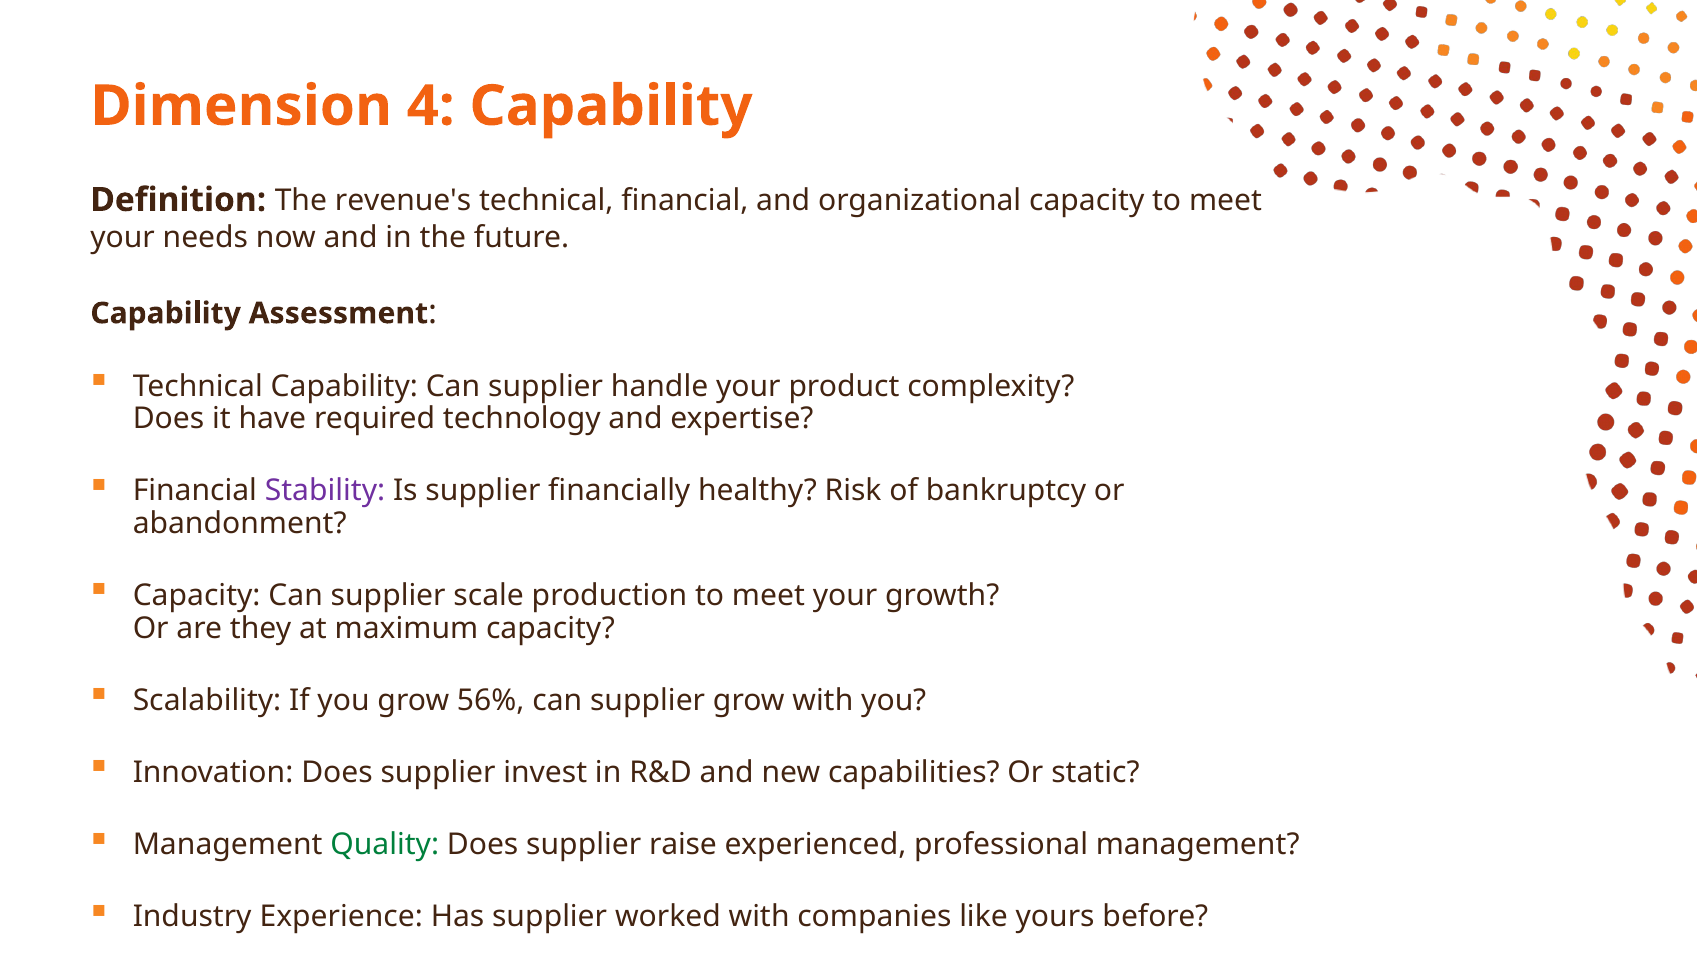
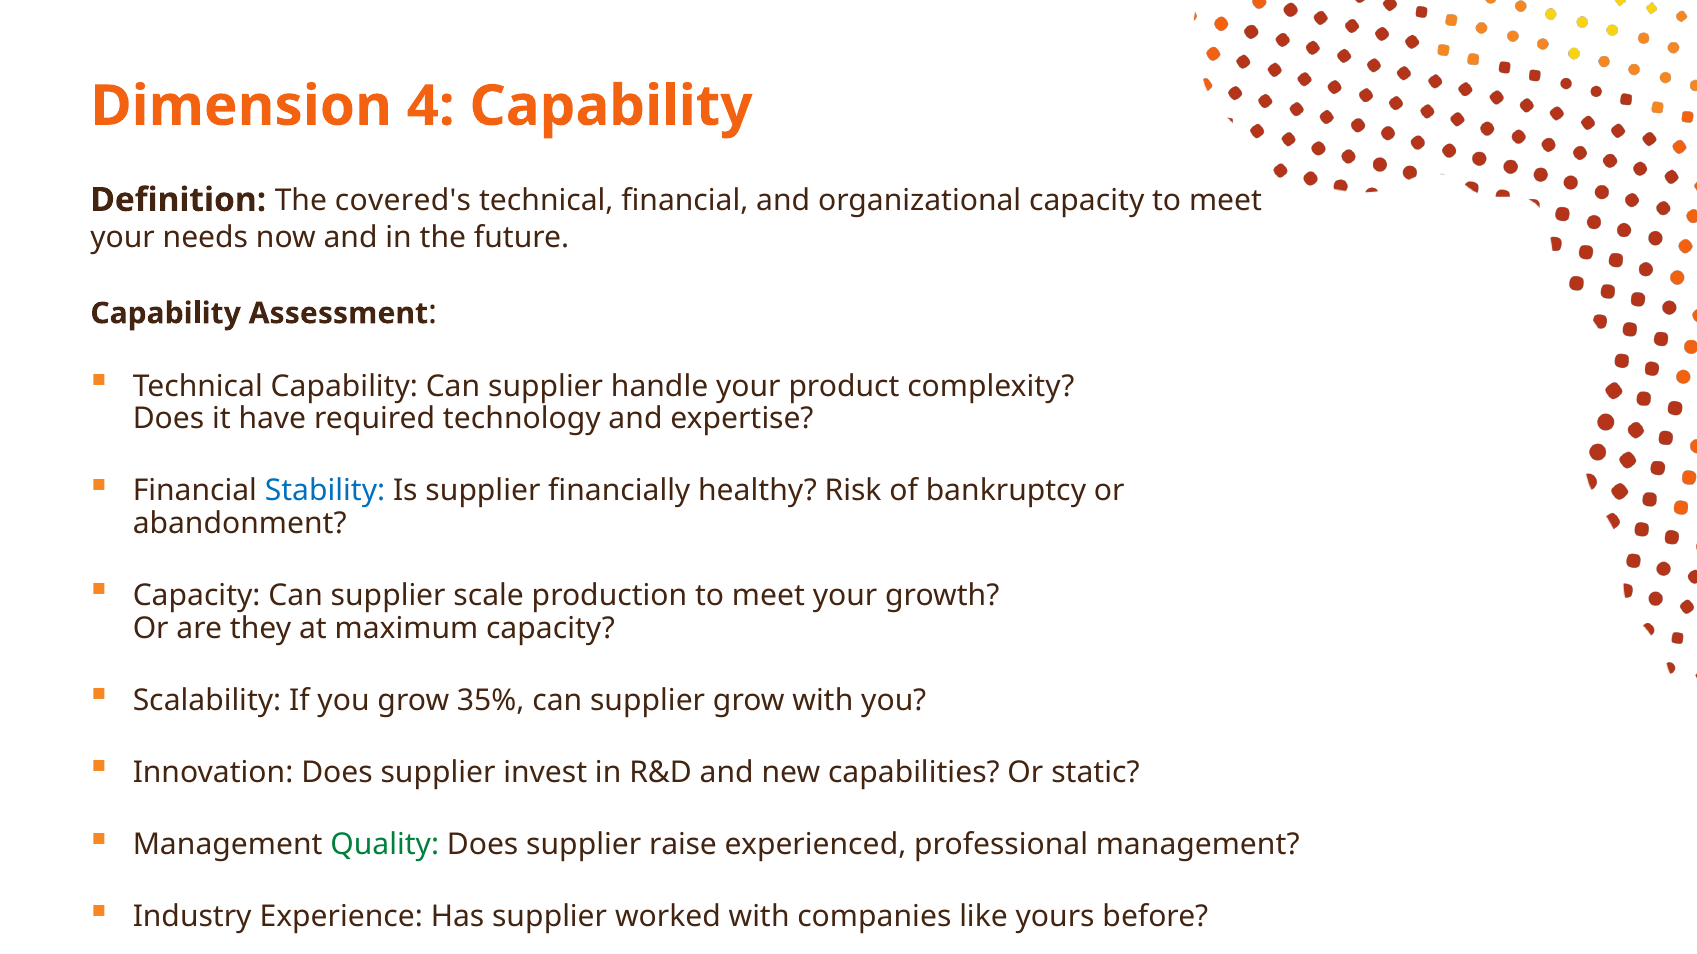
revenue's: revenue's -> covered's
Stability colour: purple -> blue
56%: 56% -> 35%
